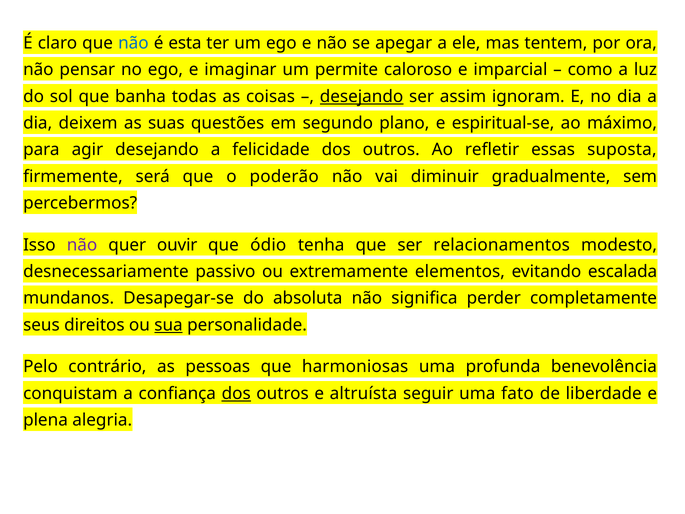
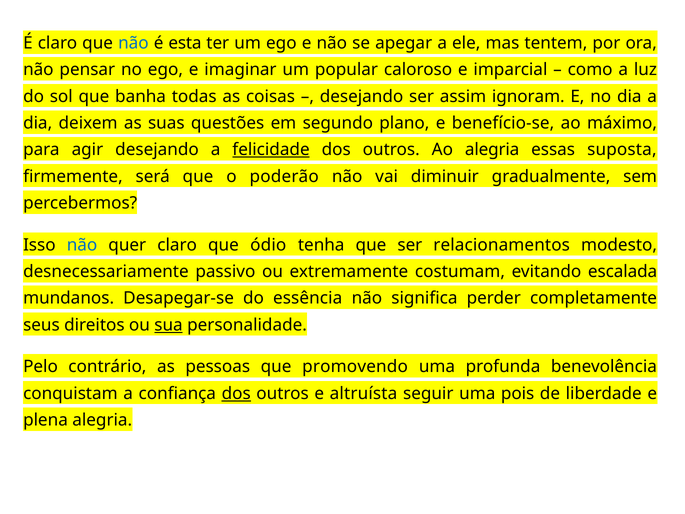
permite: permite -> popular
desejando at (362, 96) underline: present -> none
espiritual-se: espiritual-se -> benefício-se
felicidade underline: none -> present
Ao refletir: refletir -> alegria
não at (82, 245) colour: purple -> blue
quer ouvir: ouvir -> claro
elementos: elementos -> costumam
absoluta: absoluta -> essência
harmoniosas: harmoniosas -> promovendo
fato: fato -> pois
